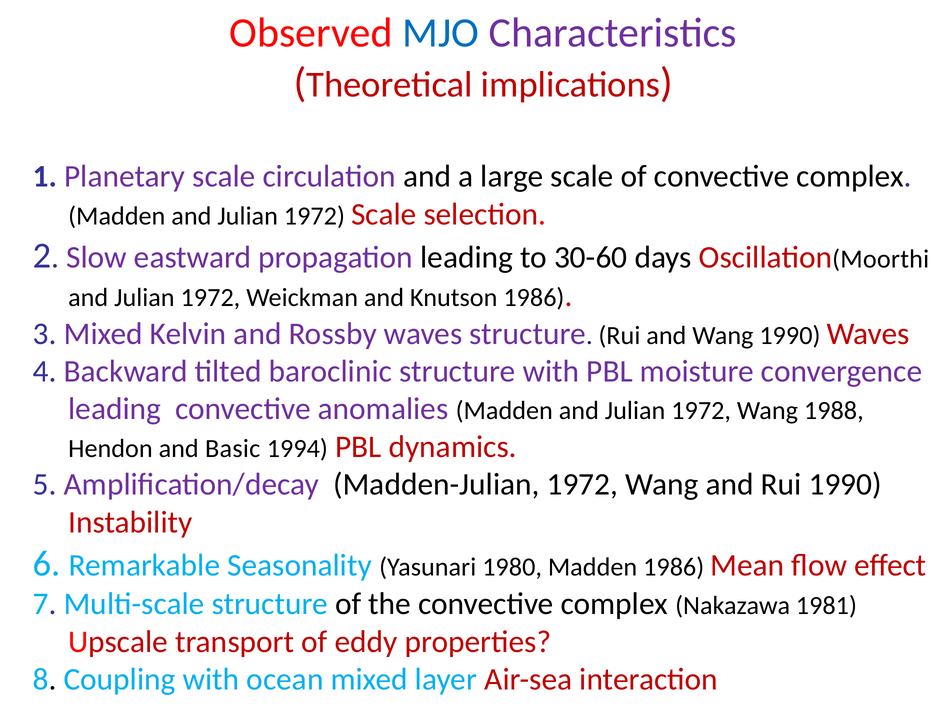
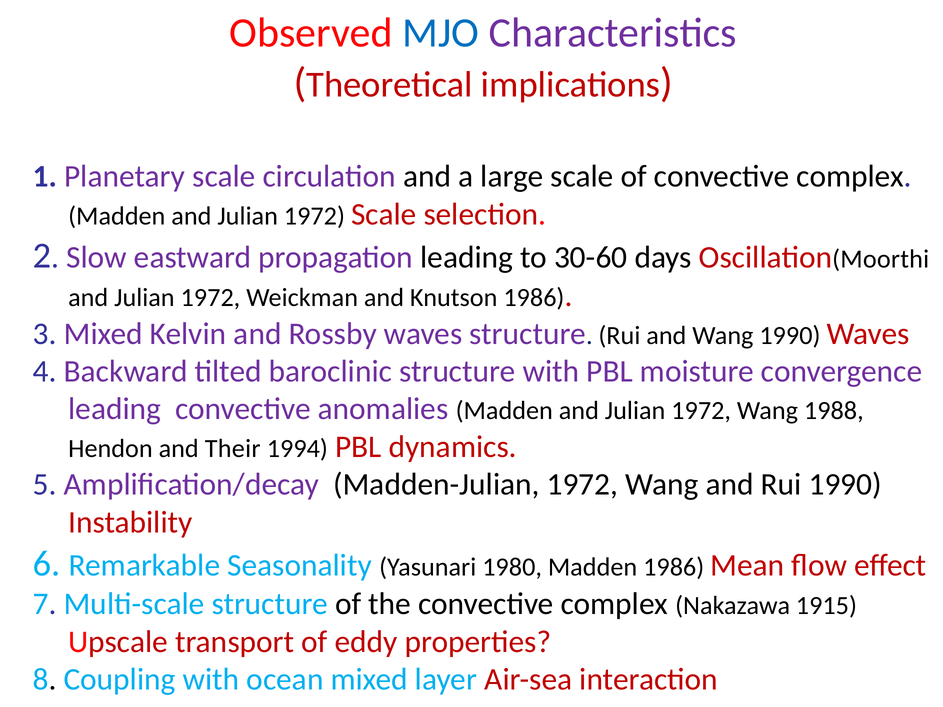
Basic: Basic -> Their
1981: 1981 -> 1915
